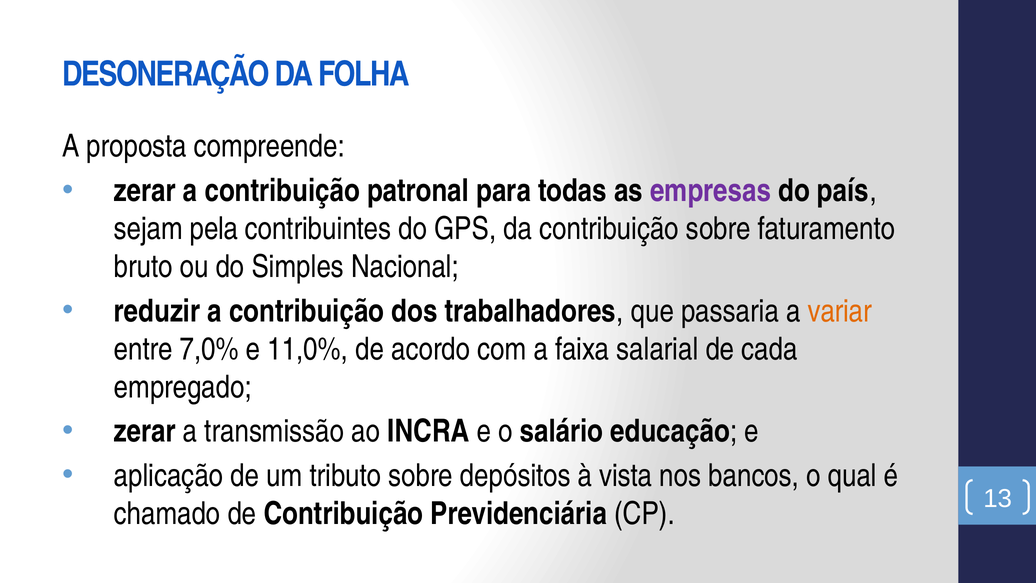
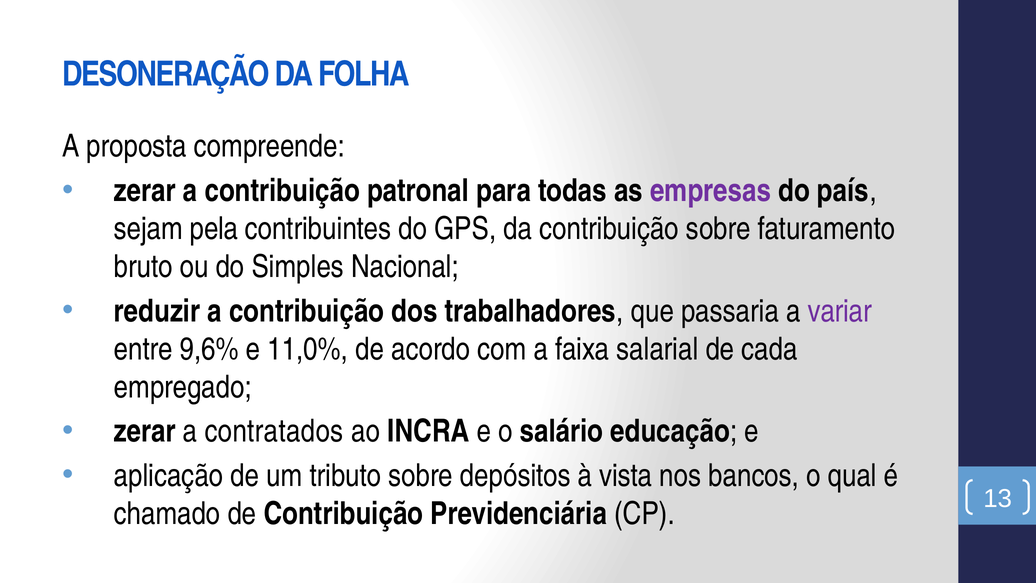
variar colour: orange -> purple
7,0%: 7,0% -> 9,6%
transmissão: transmissão -> contratados
